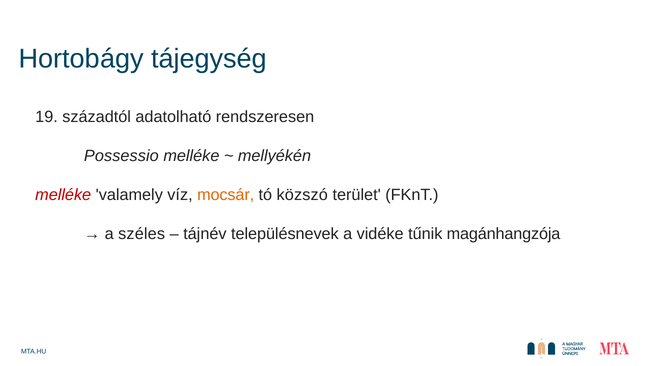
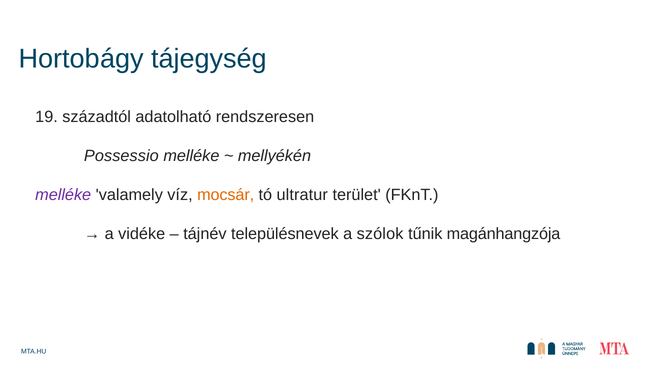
melléke at (63, 195) colour: red -> purple
közszó: közszó -> ultratur
széles: széles -> vidéke
vidéke: vidéke -> szólok
